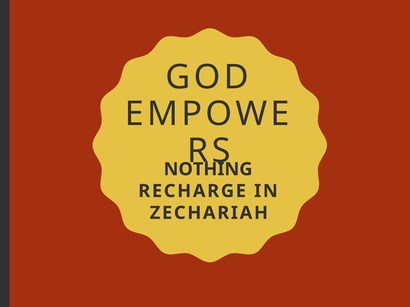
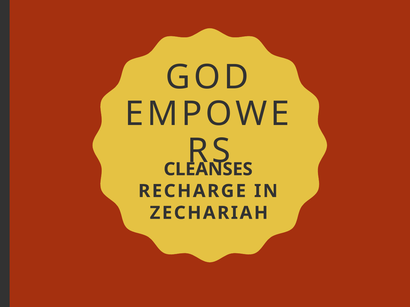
NOTHING: NOTHING -> CLEANSES
